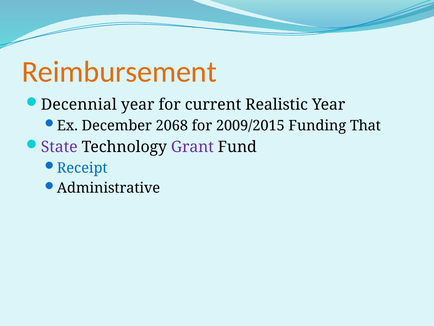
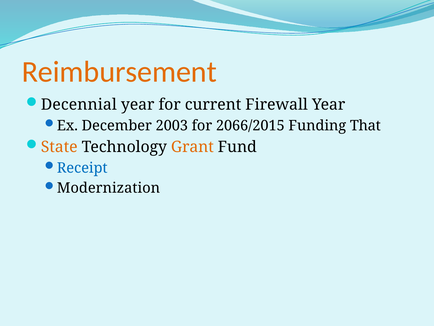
Realistic: Realistic -> Firewall
2068: 2068 -> 2003
2009/2015: 2009/2015 -> 2066/2015
State colour: purple -> orange
Grant colour: purple -> orange
Administrative: Administrative -> Modernization
